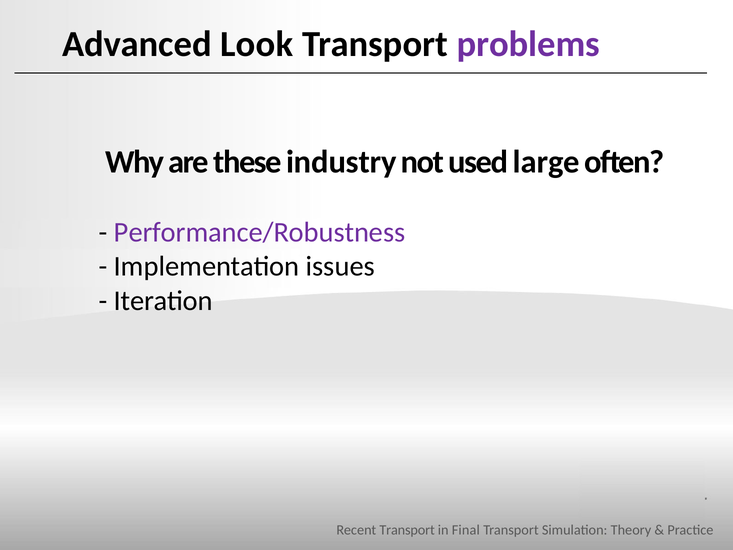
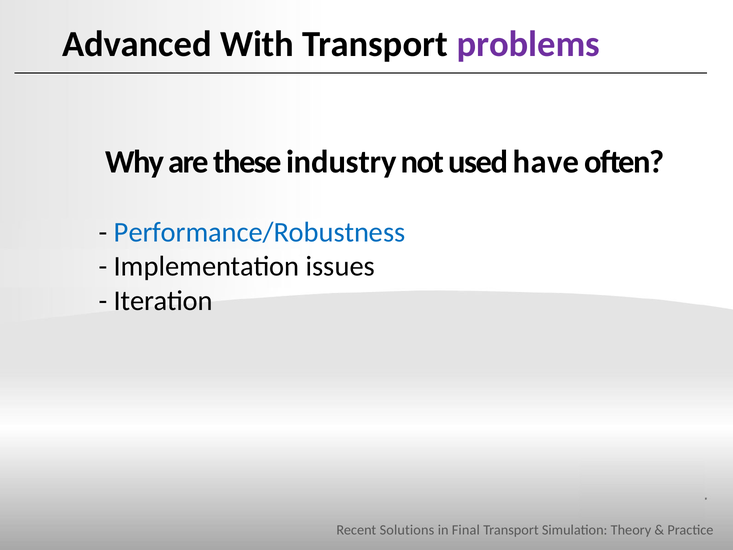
Look: Look -> With
large: large -> have
Performance/Robustness colour: purple -> blue
Recent Transport: Transport -> Solutions
